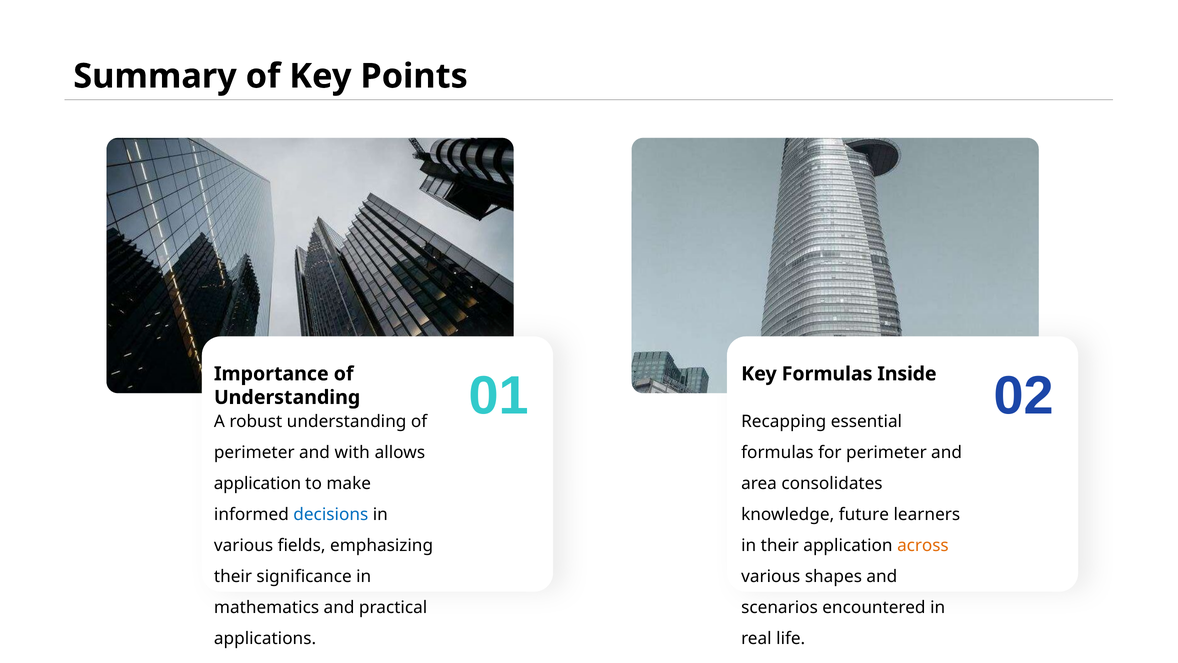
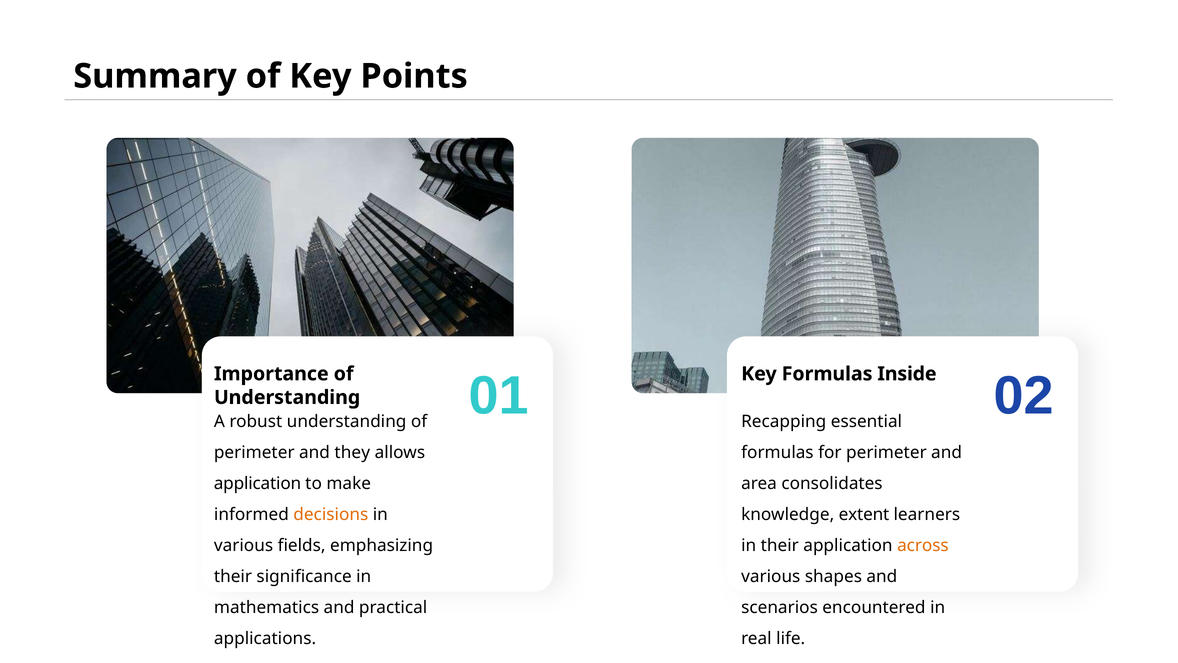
with: with -> they
decisions colour: blue -> orange
future: future -> extent
